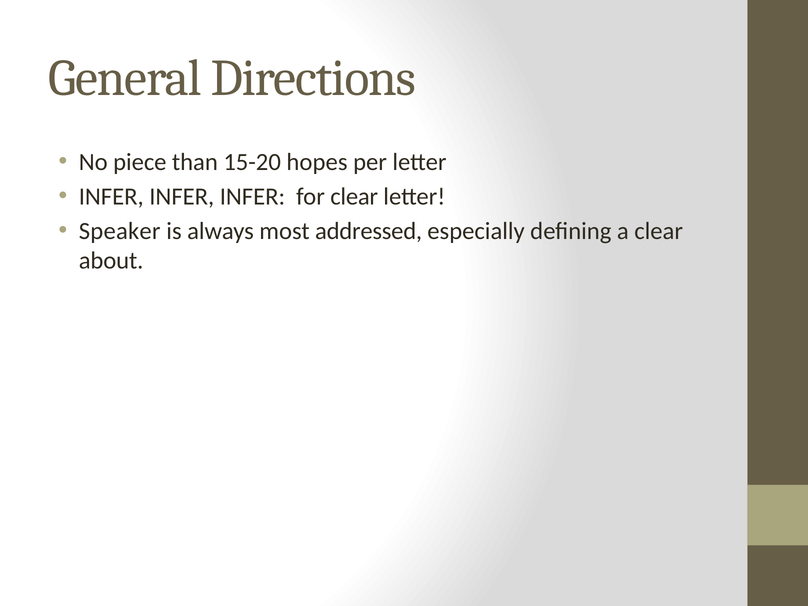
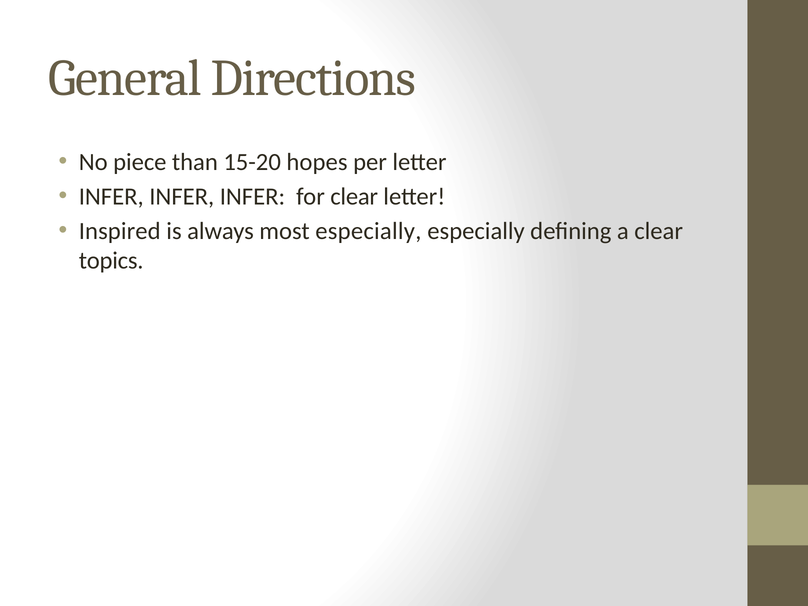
Speaker: Speaker -> Inspired
most addressed: addressed -> especially
about: about -> topics
